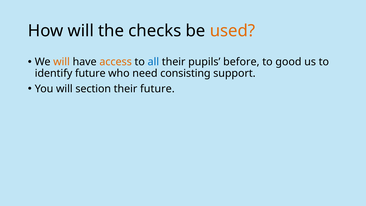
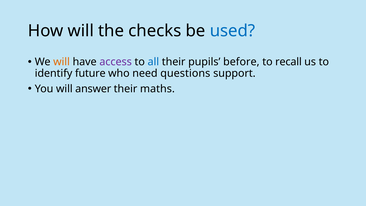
used colour: orange -> blue
access colour: orange -> purple
good: good -> recall
consisting: consisting -> questions
section: section -> answer
their future: future -> maths
